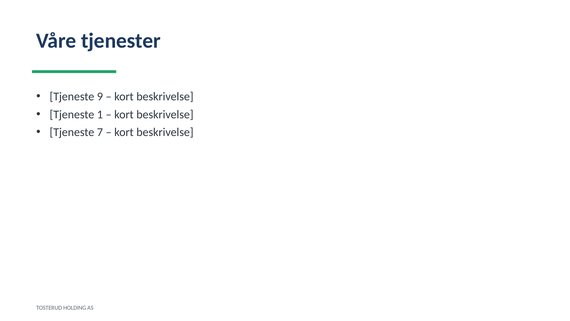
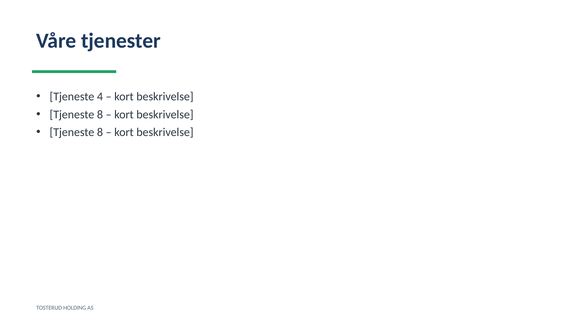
9: 9 -> 4
1 at (100, 114): 1 -> 8
7 at (100, 132): 7 -> 8
